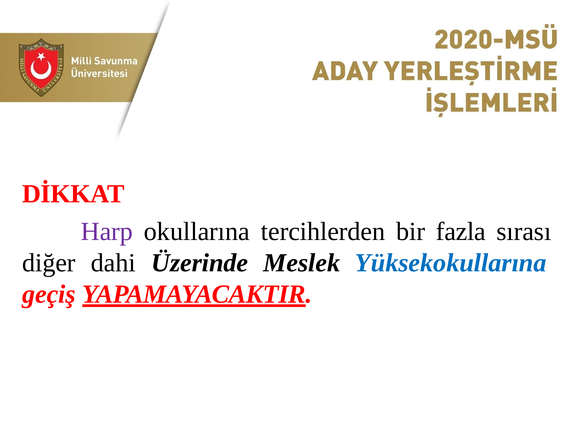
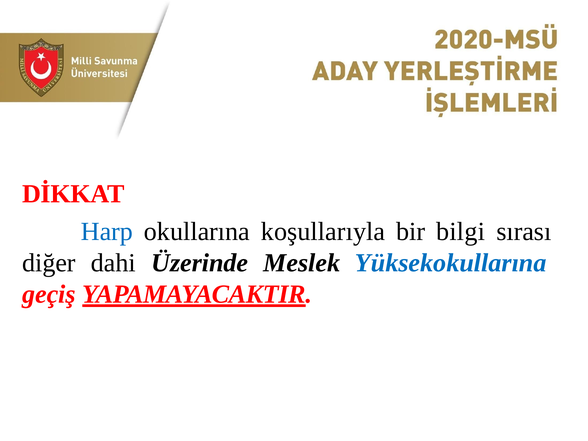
Harp colour: purple -> blue
tercihlerden: tercihlerden -> koşullarıyla
fazla: fazla -> bilgi
